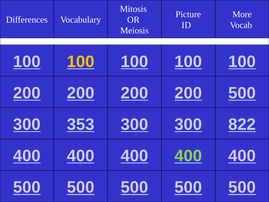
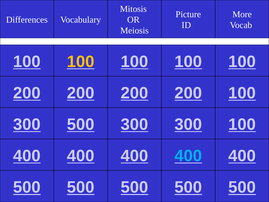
200 500: 500 -> 100
300 353: 353 -> 500
300 822: 822 -> 100
400 at (188, 156) colour: light green -> light blue
